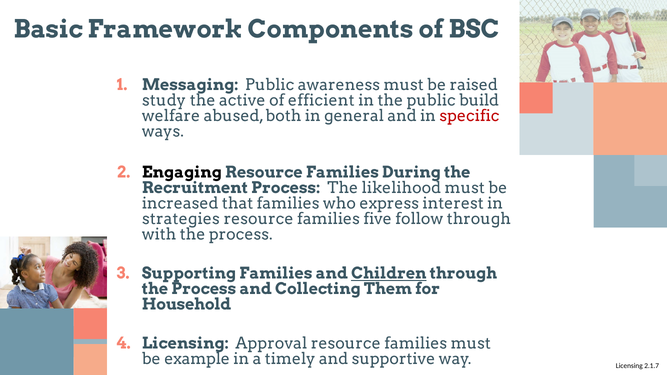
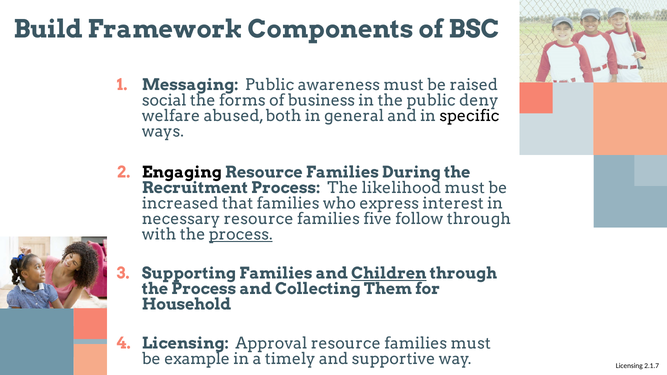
Basic: Basic -> Build
study: study -> social
active: active -> forms
efficient: efficient -> business
build: build -> deny
specific colour: red -> black
strategies: strategies -> necessary
process at (241, 235) underline: none -> present
